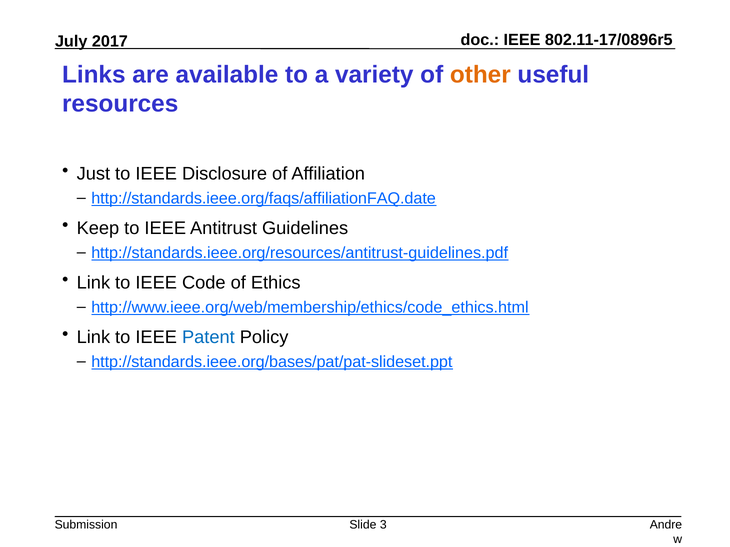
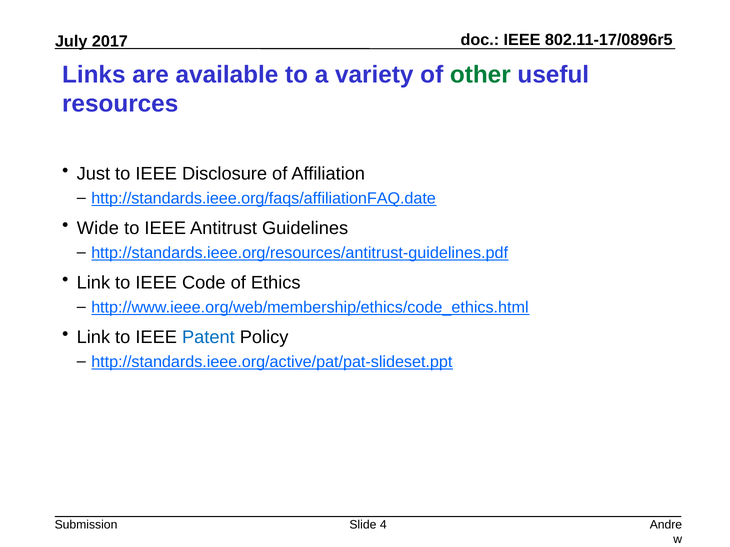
other colour: orange -> green
Keep: Keep -> Wide
http://standards.ieee.org/bases/pat/pat-slideset.ppt: http://standards.ieee.org/bases/pat/pat-slideset.ppt -> http://standards.ieee.org/active/pat/pat-slideset.ppt
3: 3 -> 4
